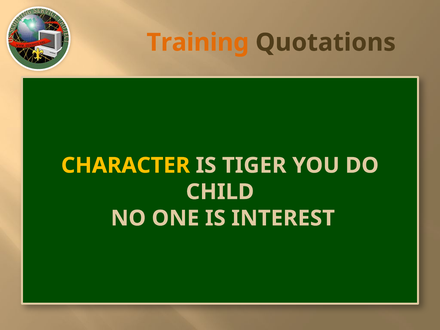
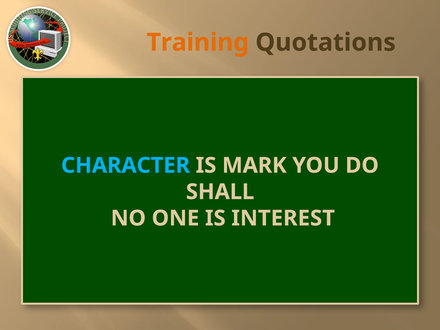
CHARACTER colour: yellow -> light blue
TIGER: TIGER -> MARK
CHILD: CHILD -> SHALL
